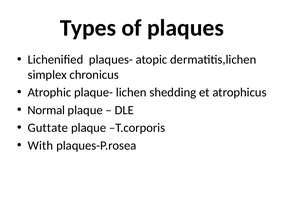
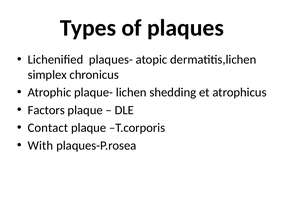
Normal: Normal -> Factors
Guttate: Guttate -> Contact
